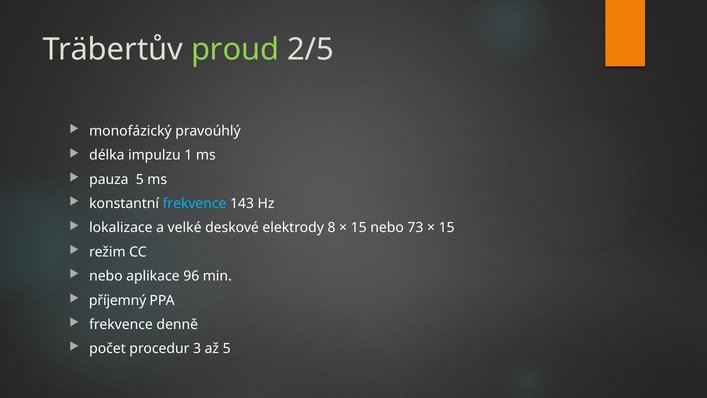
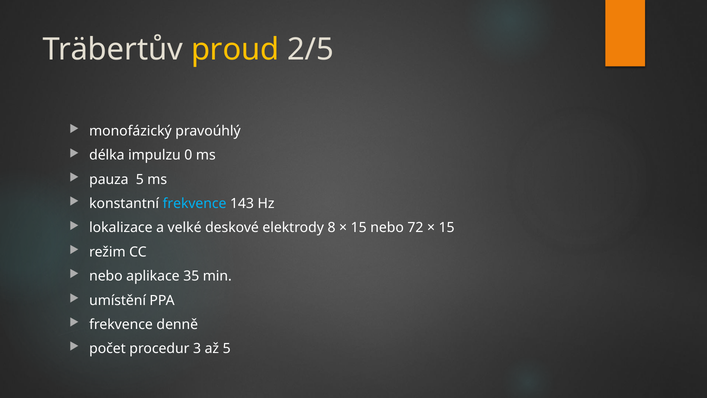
proud colour: light green -> yellow
1: 1 -> 0
73: 73 -> 72
96: 96 -> 35
příjemný: příjemný -> umístění
